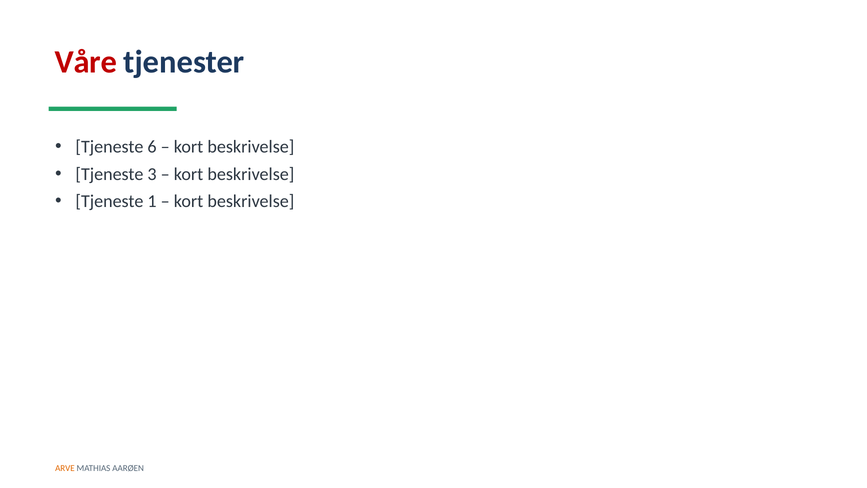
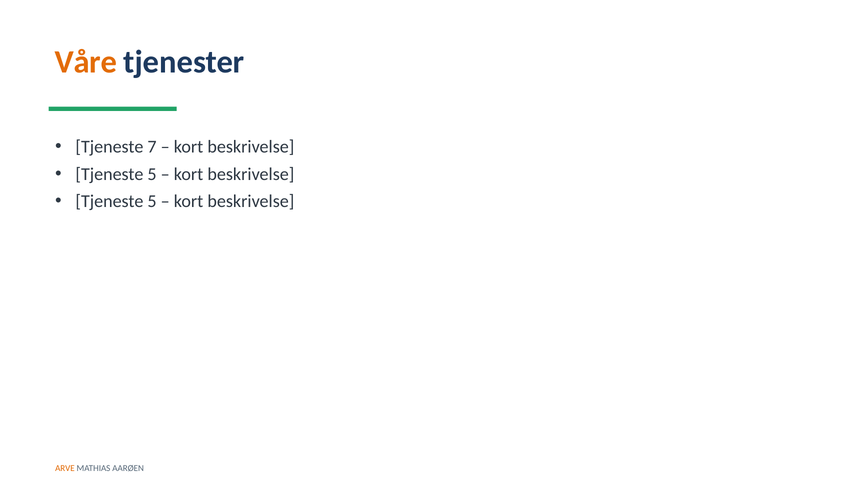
Våre colour: red -> orange
6: 6 -> 7
3 at (152, 174): 3 -> 5
1 at (152, 201): 1 -> 5
